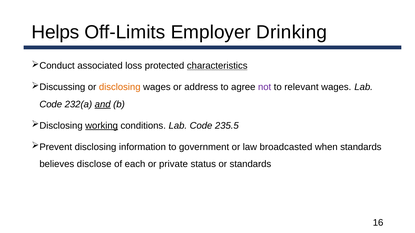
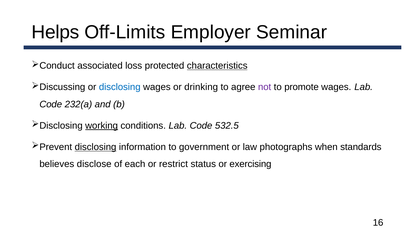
Drinking: Drinking -> Seminar
disclosing at (120, 87) colour: orange -> blue
address: address -> drinking
relevant: relevant -> promote
and underline: present -> none
235.5: 235.5 -> 532.5
disclosing at (96, 147) underline: none -> present
broadcasted: broadcasted -> photographs
private: private -> restrict
or standards: standards -> exercising
